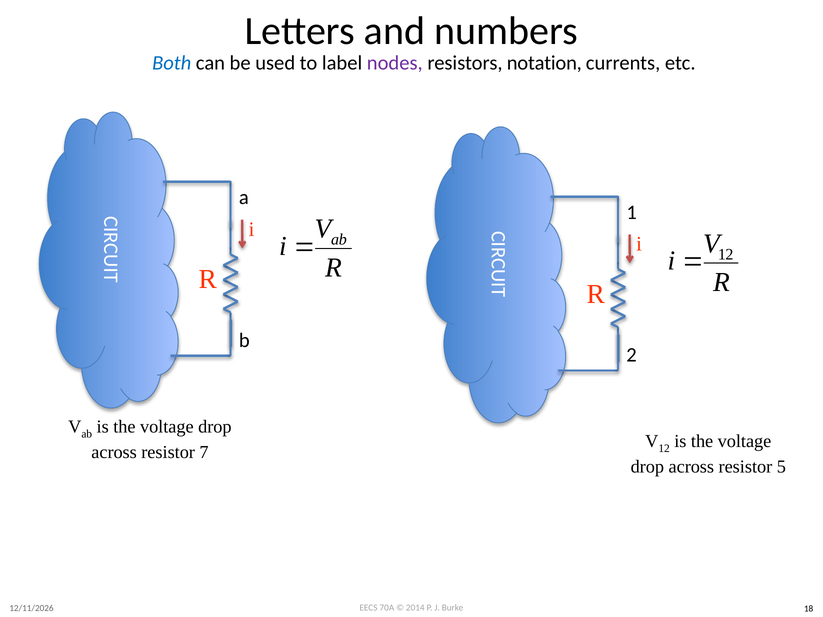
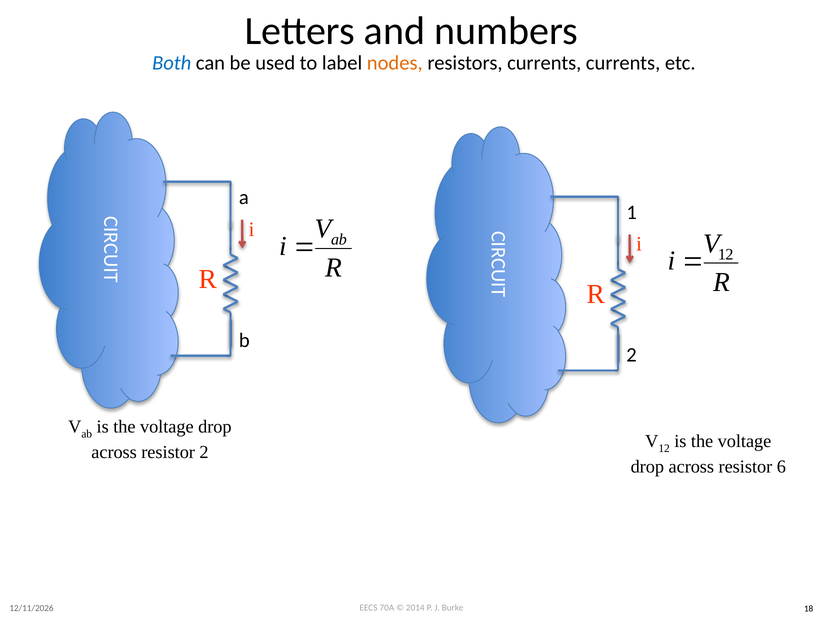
nodes colour: purple -> orange
resistors notation: notation -> currents
resistor 7: 7 -> 2
5: 5 -> 6
